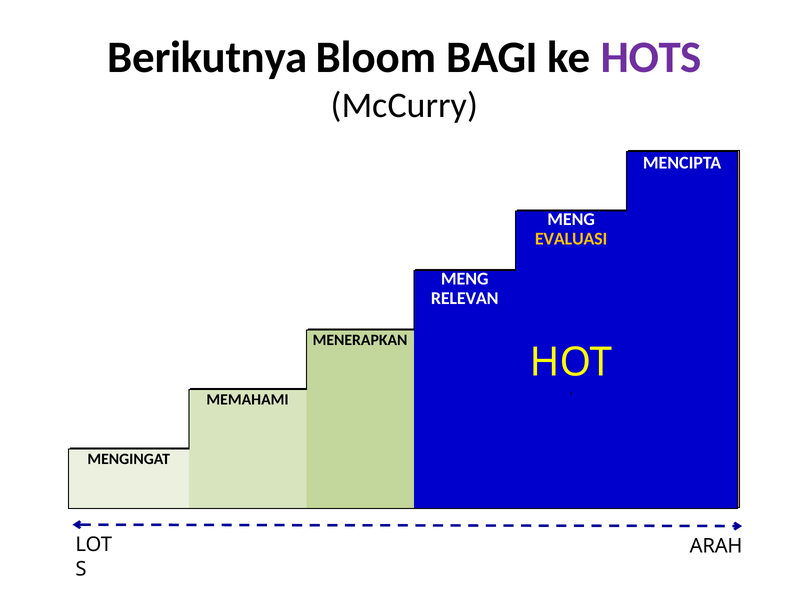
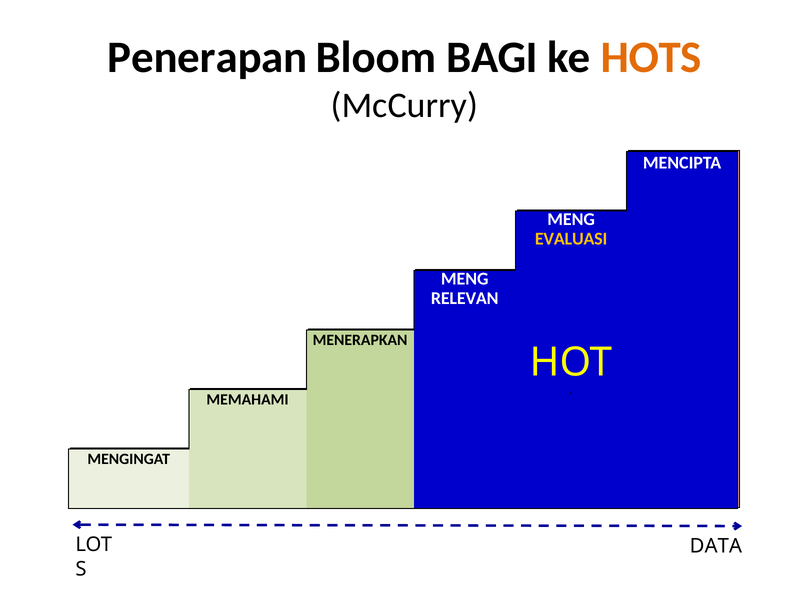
Berikutnya: Berikutnya -> Penerapan
HOTS colour: purple -> orange
ARAH: ARAH -> DATA
